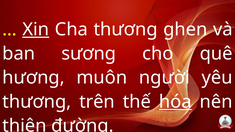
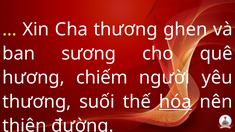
Xin underline: present -> none
muôn: muôn -> chiếm
trên: trên -> suối
